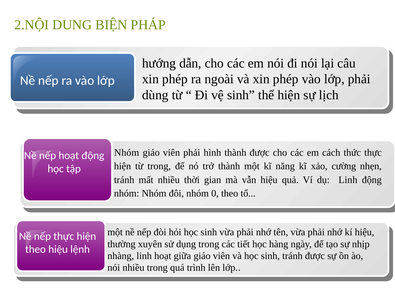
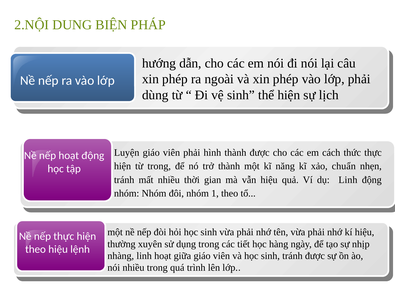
Nhóm at (127, 153): Nhóm -> Luyện
cường: cường -> chuẩn
0: 0 -> 1
